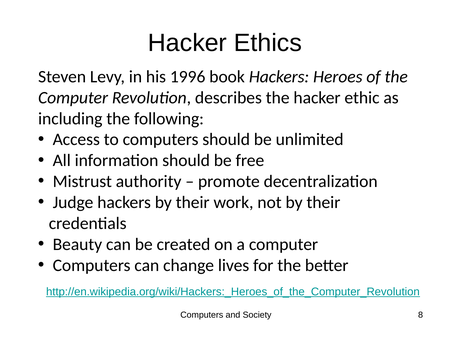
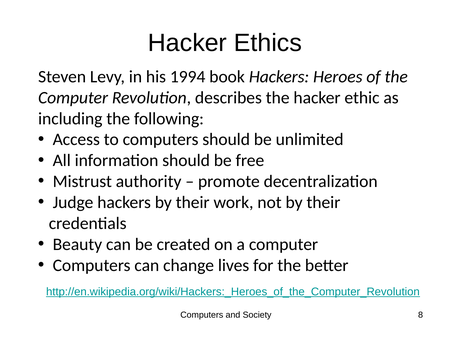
1996: 1996 -> 1994
